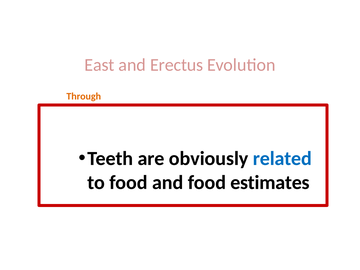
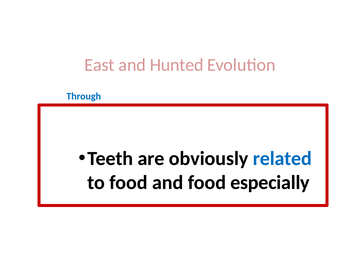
Erectus: Erectus -> Hunted
Through at (84, 96) colour: orange -> blue
estimates: estimates -> especially
